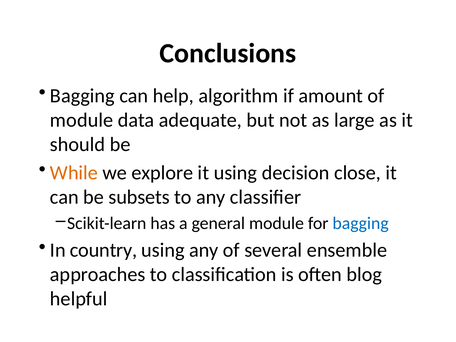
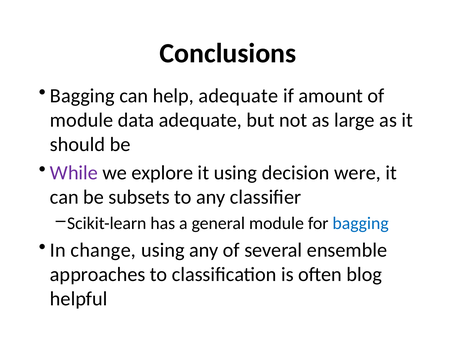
help algorithm: algorithm -> adequate
While colour: orange -> purple
close: close -> were
country: country -> change
